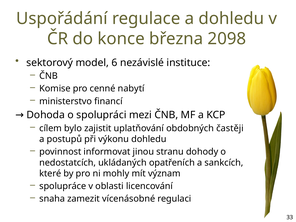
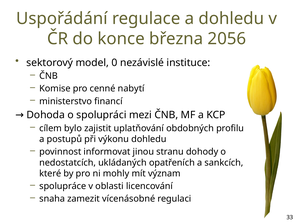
2098: 2098 -> 2056
6: 6 -> 0
častěji: častěji -> profilu
